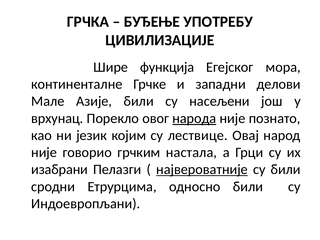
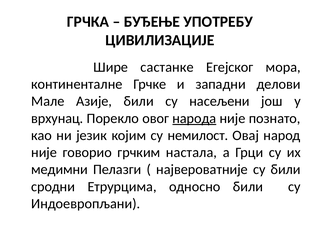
функција: функција -> састанке
лествице: лествице -> немилост
изабрани: изабрани -> медимни
највероватније underline: present -> none
